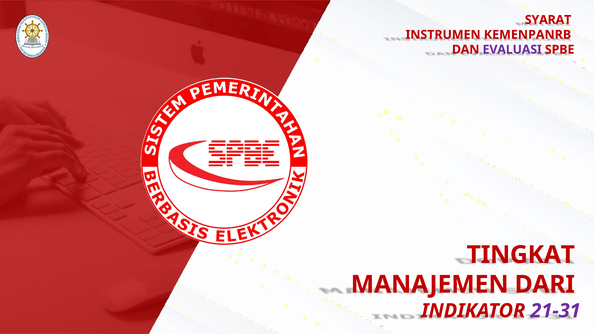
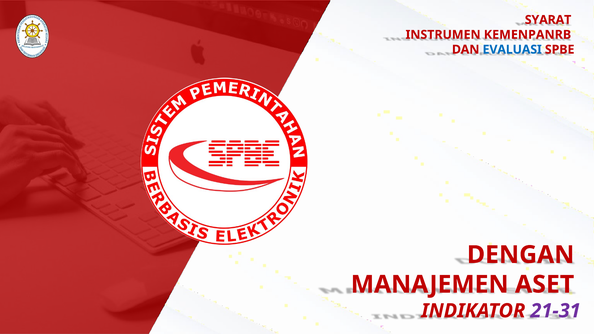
EVALUASI colour: purple -> blue
TINGKAT: TINGKAT -> DENGAN
DARI: DARI -> ASET
